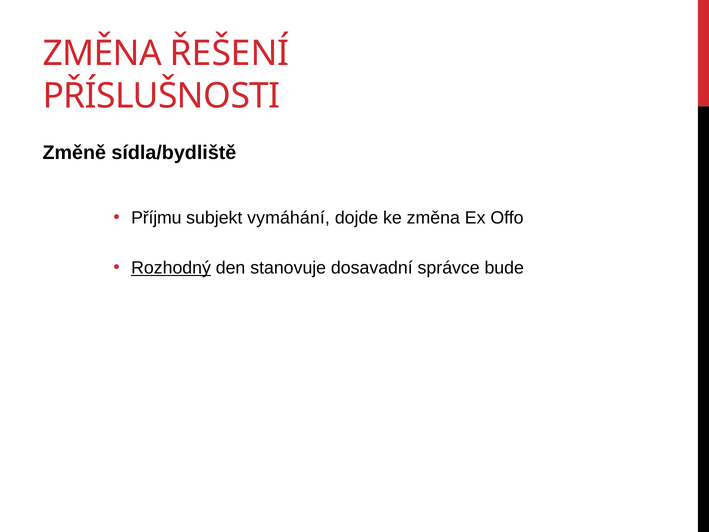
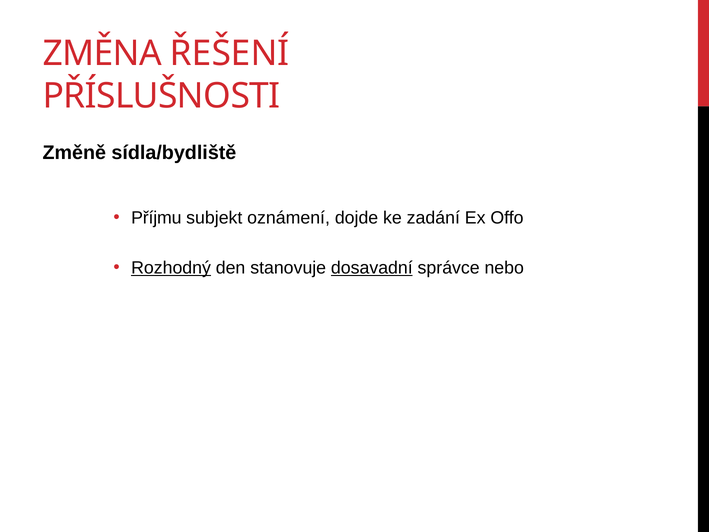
vymáhání: vymáhání -> oznámení
ke změna: změna -> zadání
dosavadní underline: none -> present
bude: bude -> nebo
